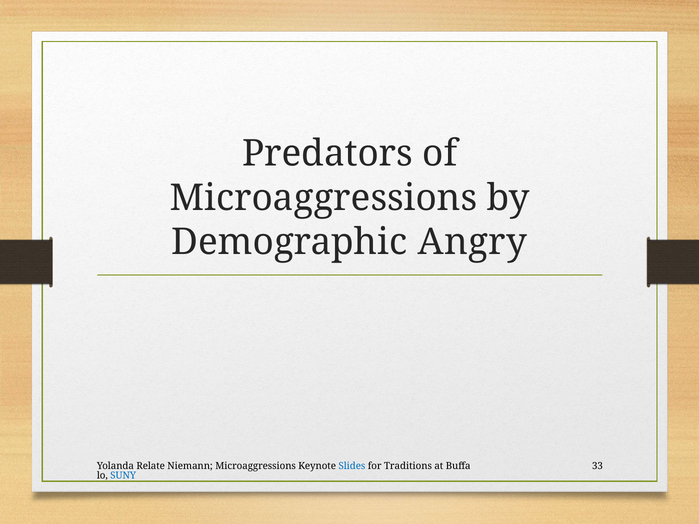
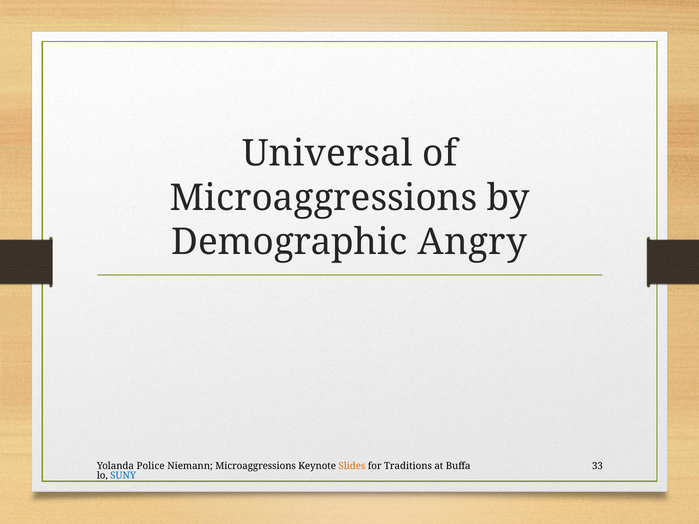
Predators: Predators -> Universal
Relate: Relate -> Police
Slides colour: blue -> orange
